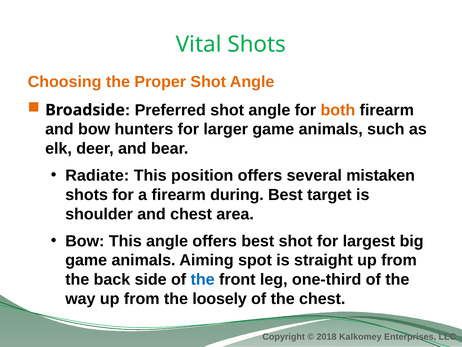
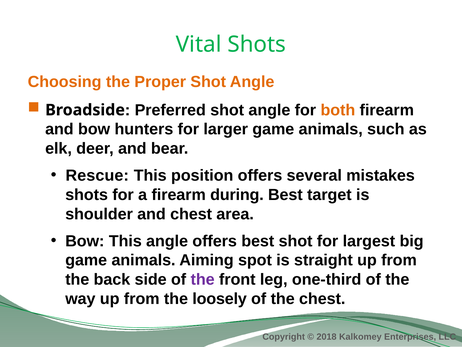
Radiate: Radiate -> Rescue
mistaken: mistaken -> mistakes
the at (203, 279) colour: blue -> purple
